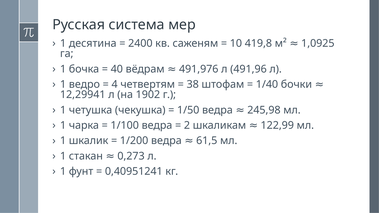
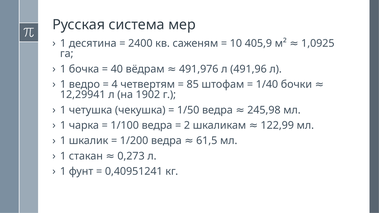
419,8: 419,8 -> 405,9
38: 38 -> 85
